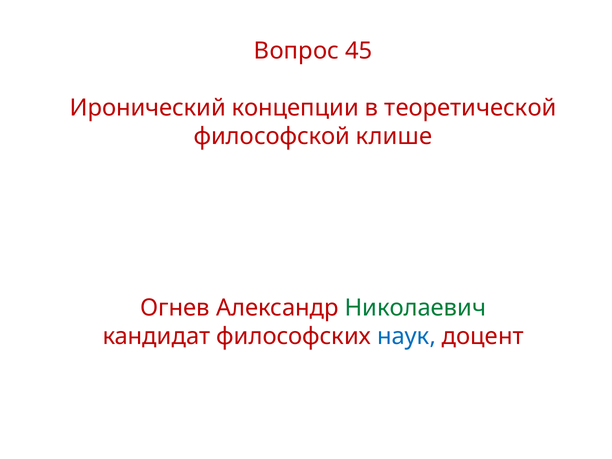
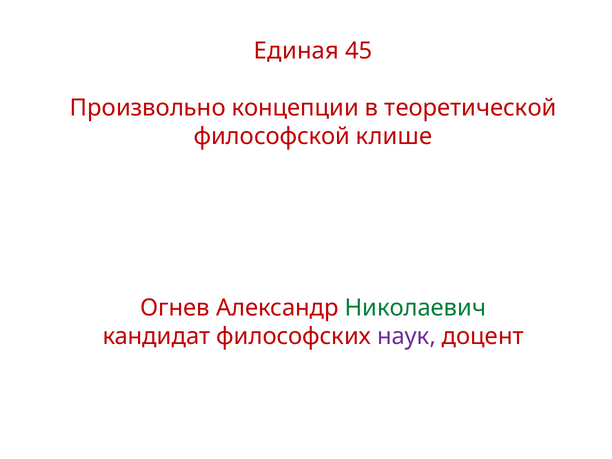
Вопрос: Вопрос -> Единая
Иронический: Иронический -> Произвольно
наук colour: blue -> purple
